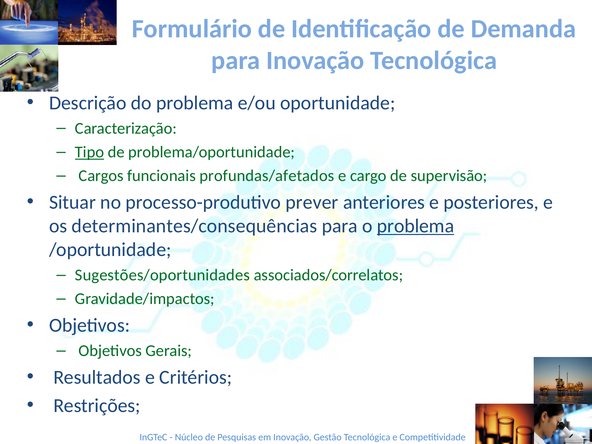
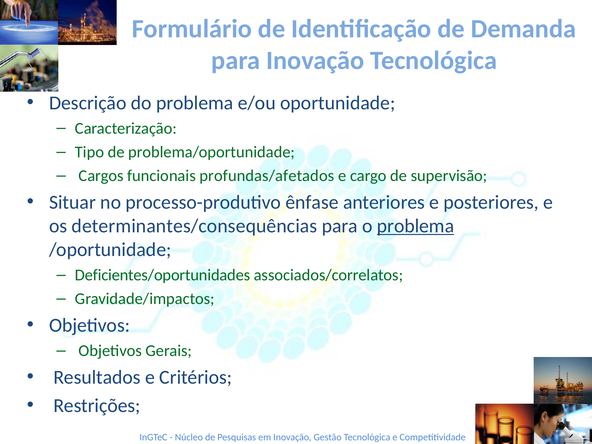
Tipo underline: present -> none
prever: prever -> ênfase
Sugestões/oportunidades: Sugestões/oportunidades -> Deficientes/oportunidades
